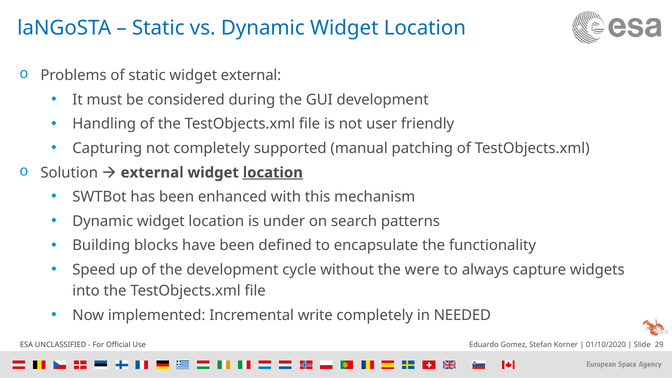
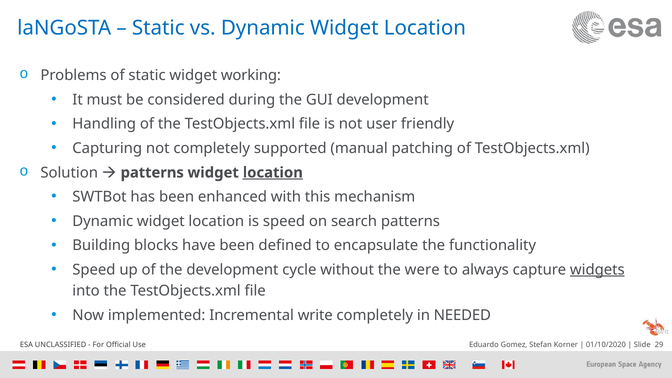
widget external: external -> working
external at (152, 173): external -> patterns
is under: under -> speed
widgets underline: none -> present
